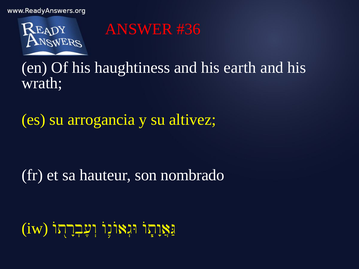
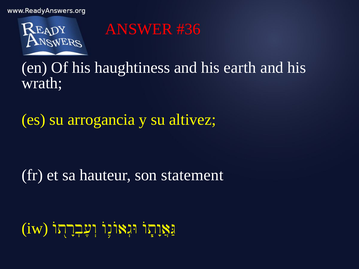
nombrado: nombrado -> statement
